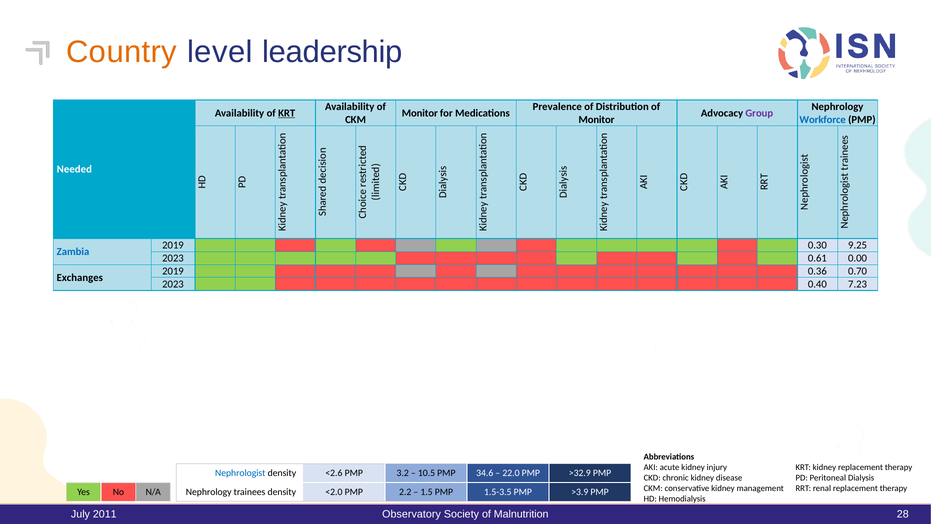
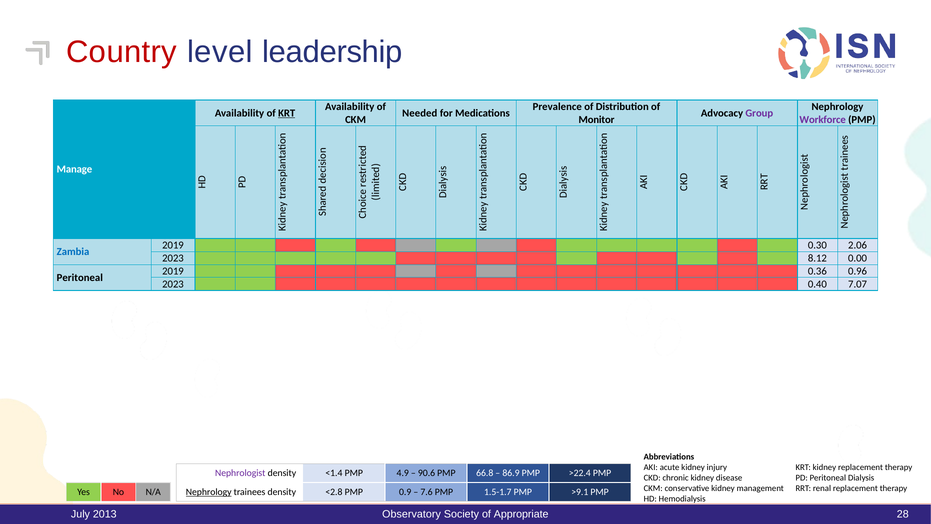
Country colour: orange -> red
Monitor at (420, 113): Monitor -> Needed
Workforce colour: blue -> purple
Needed: Needed -> Manage
9.25: 9.25 -> 2.06
0.61: 0.61 -> 8.12
0.70: 0.70 -> 0.96
Exchanges at (80, 277): Exchanges -> Peritoneal
7.23: 7.23 -> 7.07
Nephrologist colour: blue -> purple
<2.6: <2.6 -> <1.4
3.2: 3.2 -> 4.9
10.5: 10.5 -> 90.6
34.6: 34.6 -> 66.8
22.0: 22.0 -> 86.9
>32.9: >32.9 -> >22.4
Nephrology at (209, 492) underline: none -> present
<2.0: <2.0 -> <2.8
2.2: 2.2 -> 0.9
1.5: 1.5 -> 7.6
1.5-3.5: 1.5-3.5 -> 1.5-1.7
>3.9: >3.9 -> >9.1
2011: 2011 -> 2013
Malnutrition: Malnutrition -> Appropriate
